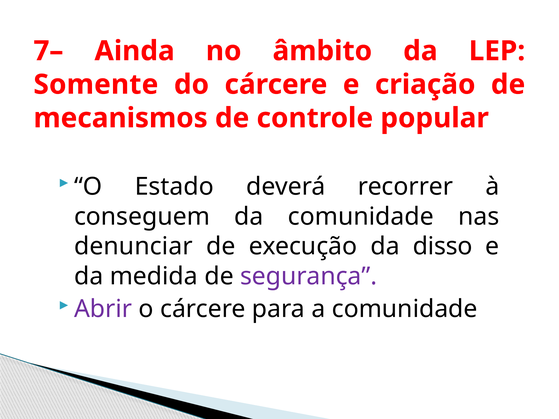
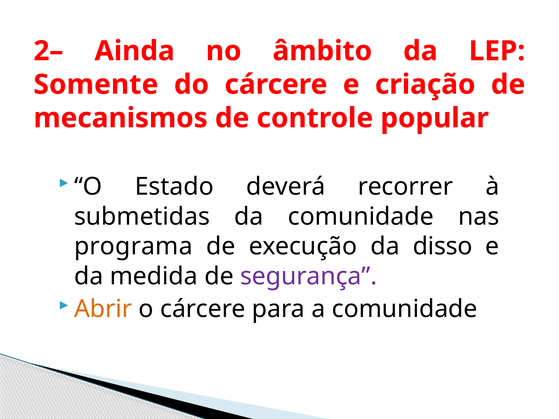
7–: 7– -> 2–
conseguem: conseguem -> submetidas
denunciar: denunciar -> programa
Abrir colour: purple -> orange
